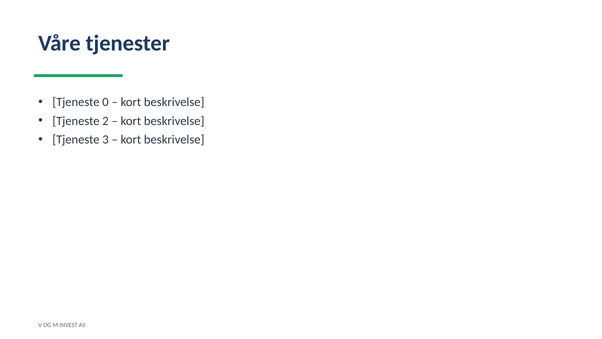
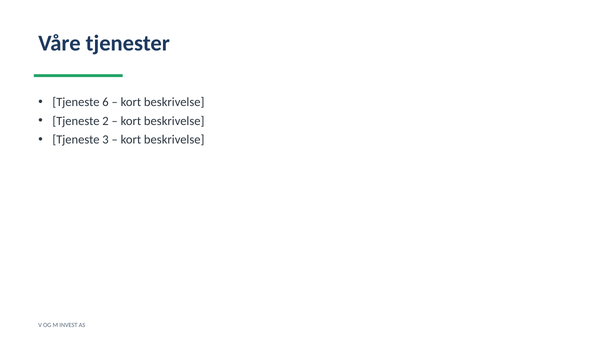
0: 0 -> 6
